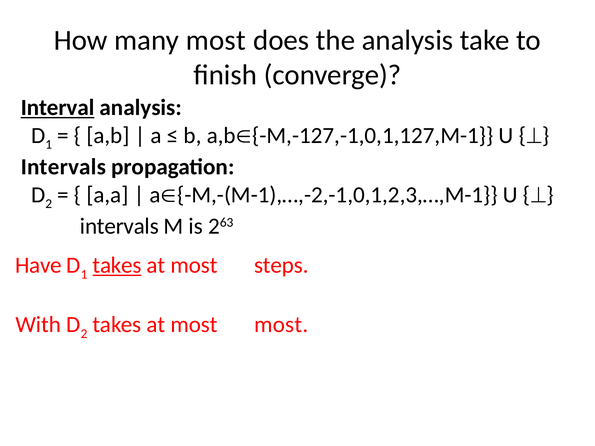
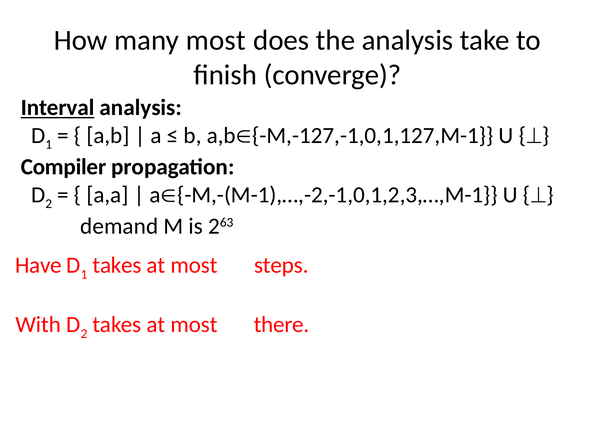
Intervals at (63, 167): Intervals -> Compiler
intervals at (119, 226): intervals -> demand
takes at (117, 265) underline: present -> none
most most: most -> there
